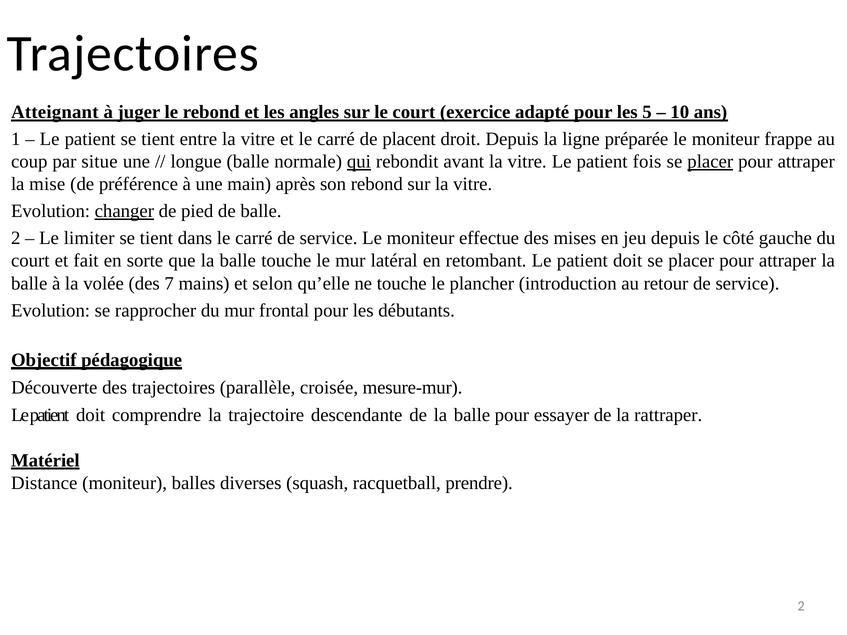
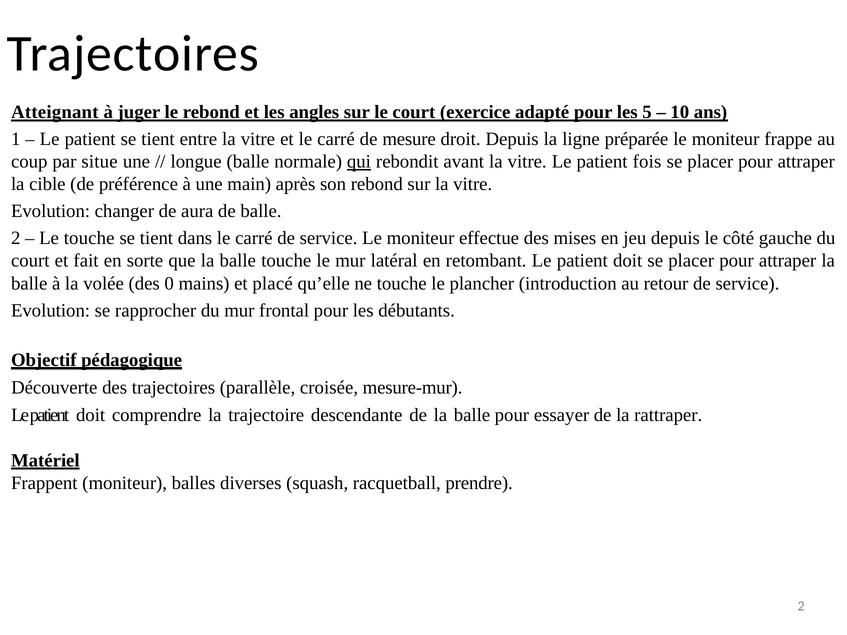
placent: placent -> mesure
placer at (710, 162) underline: present -> none
mise: mise -> cible
changer underline: present -> none
pied: pied -> aura
Le limiter: limiter -> touche
7: 7 -> 0
selon: selon -> placé
Distance: Distance -> Frappent
